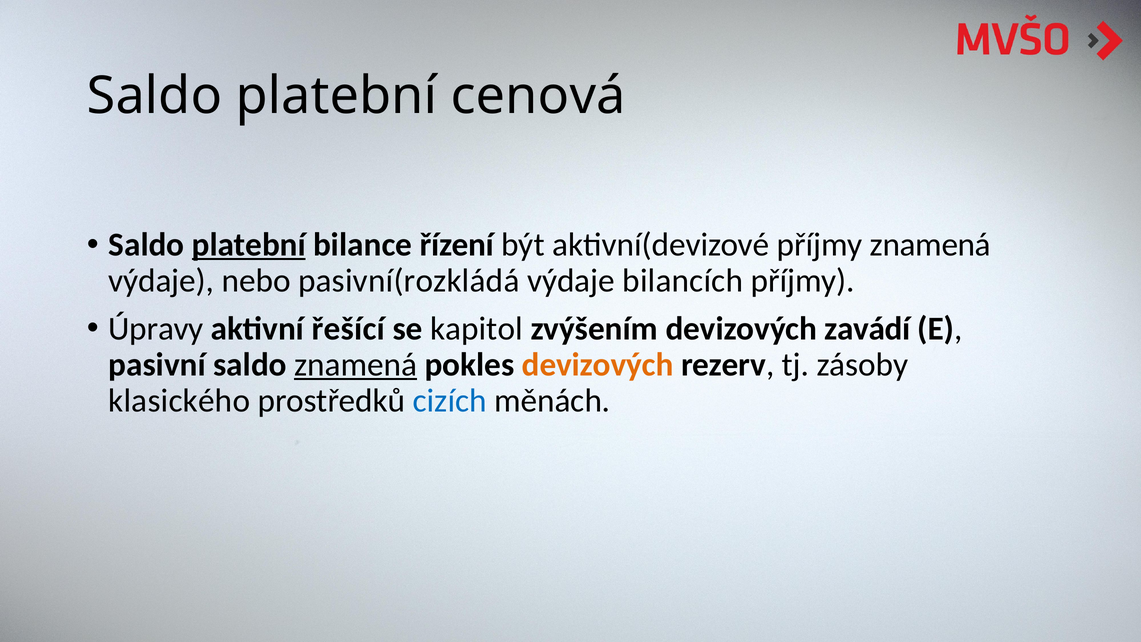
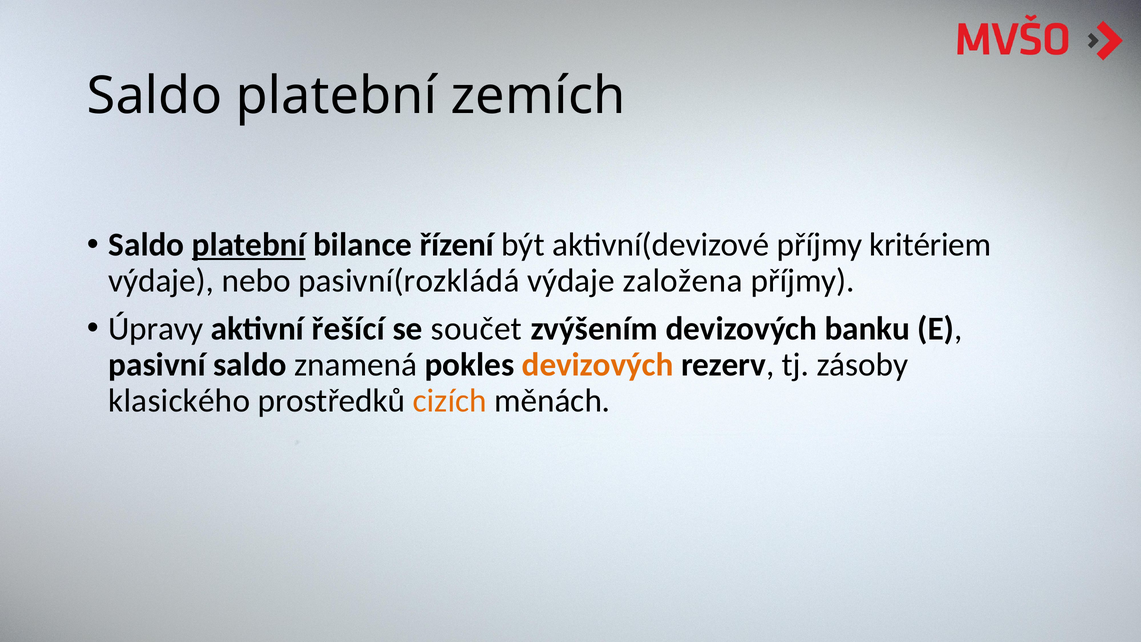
cenová: cenová -> zemích
příjmy znamená: znamená -> kritériem
bilancích: bilancích -> založena
kapitol: kapitol -> součet
zavádí: zavádí -> banku
znamená at (356, 364) underline: present -> none
cizích colour: blue -> orange
